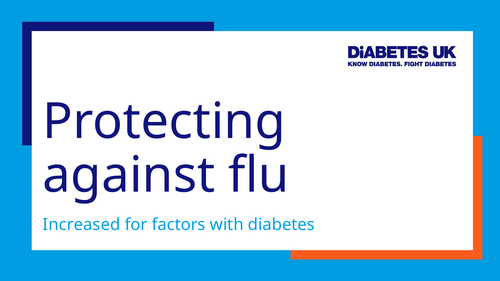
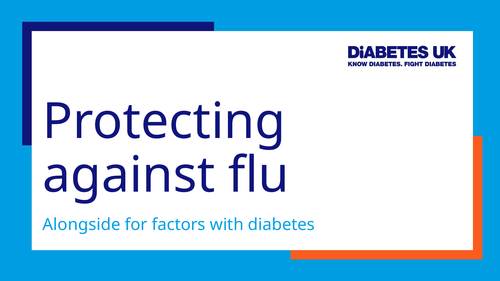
Increased: Increased -> Alongside
